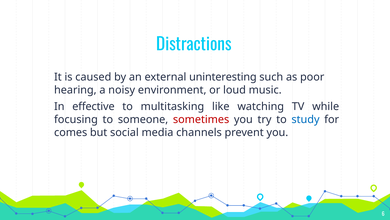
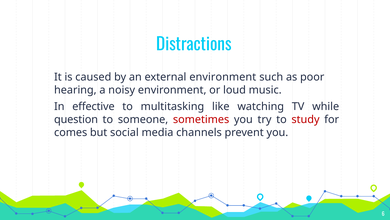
external uninteresting: uninteresting -> environment
focusing: focusing -> question
study colour: blue -> red
